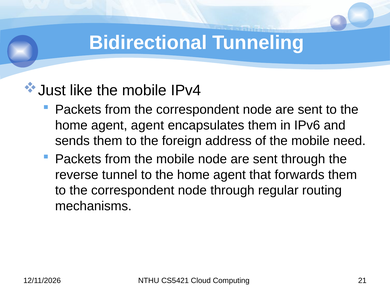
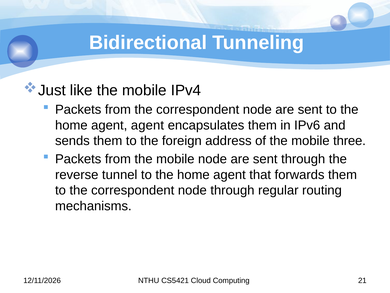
need: need -> three
